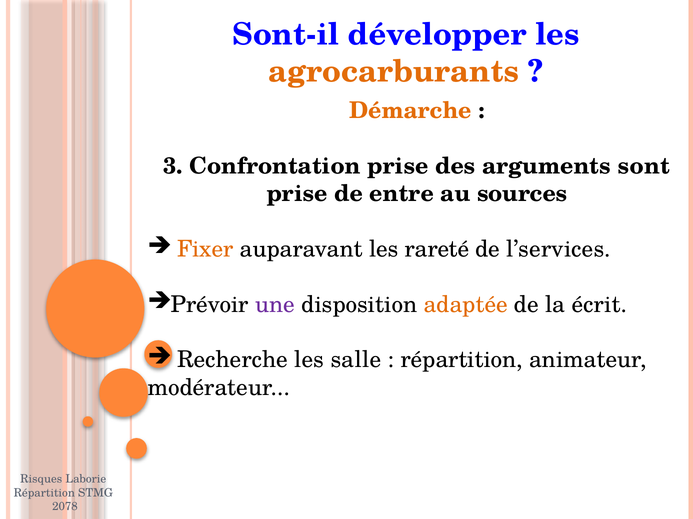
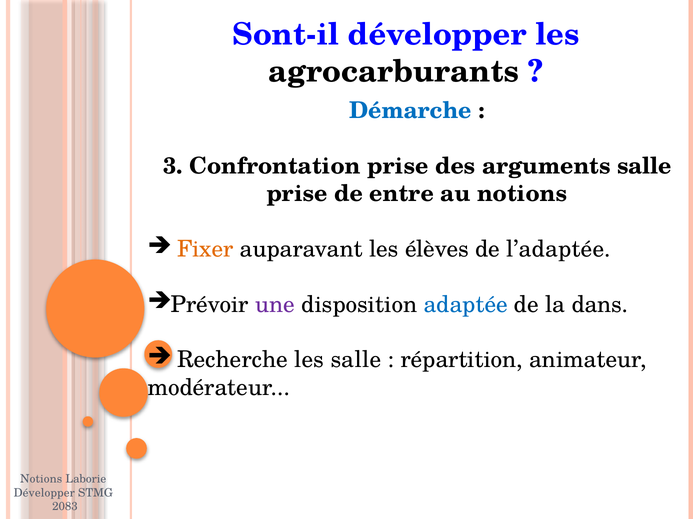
agrocarburants colour: orange -> black
Démarche colour: orange -> blue
arguments sont: sont -> salle
au sources: sources -> notions
rareté: rareté -> élèves
l’services: l’services -> l’adaptée
adaptée colour: orange -> blue
écrit: écrit -> dans
Risques at (41, 480): Risques -> Notions
Répartition at (44, 493): Répartition -> Développer
2078: 2078 -> 2083
